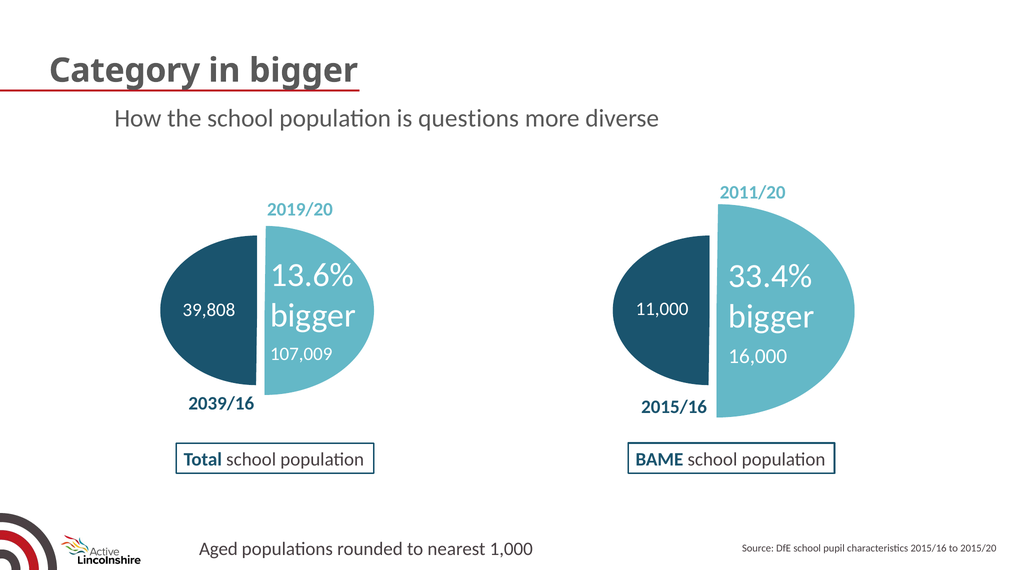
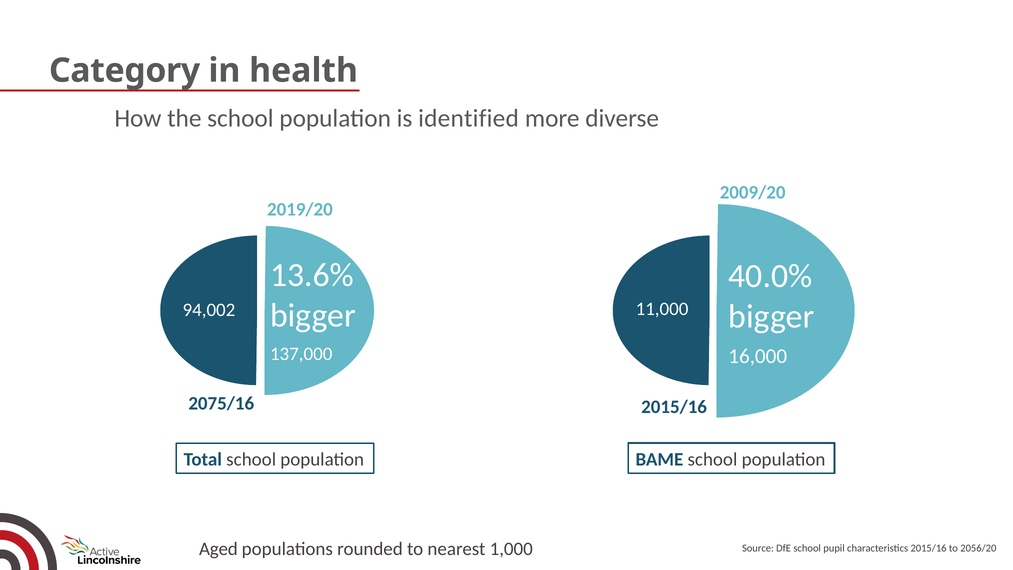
in bigger: bigger -> health
questions: questions -> identified
2011/20: 2011/20 -> 2009/20
33.4%: 33.4% -> 40.0%
39,808: 39,808 -> 94,002
107,009: 107,009 -> 137,000
2039/16: 2039/16 -> 2075/16
2015/20: 2015/20 -> 2056/20
